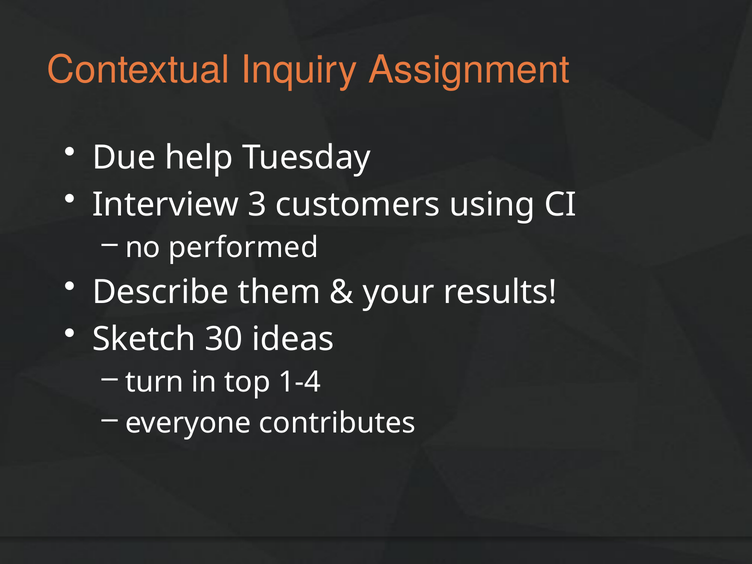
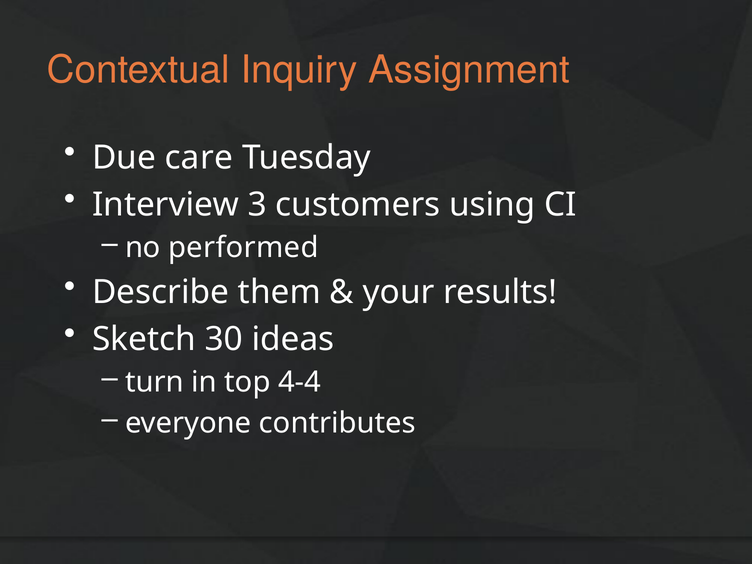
help: help -> care
1-4: 1-4 -> 4-4
